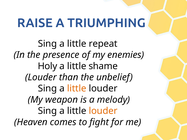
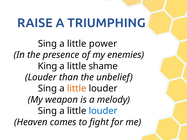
repeat: repeat -> power
Holy: Holy -> King
louder at (103, 111) colour: orange -> blue
